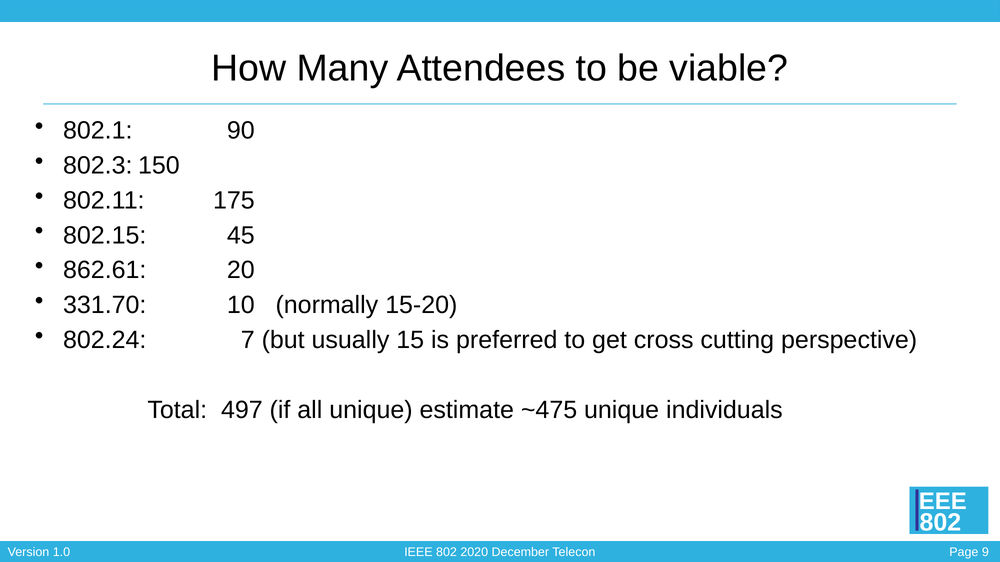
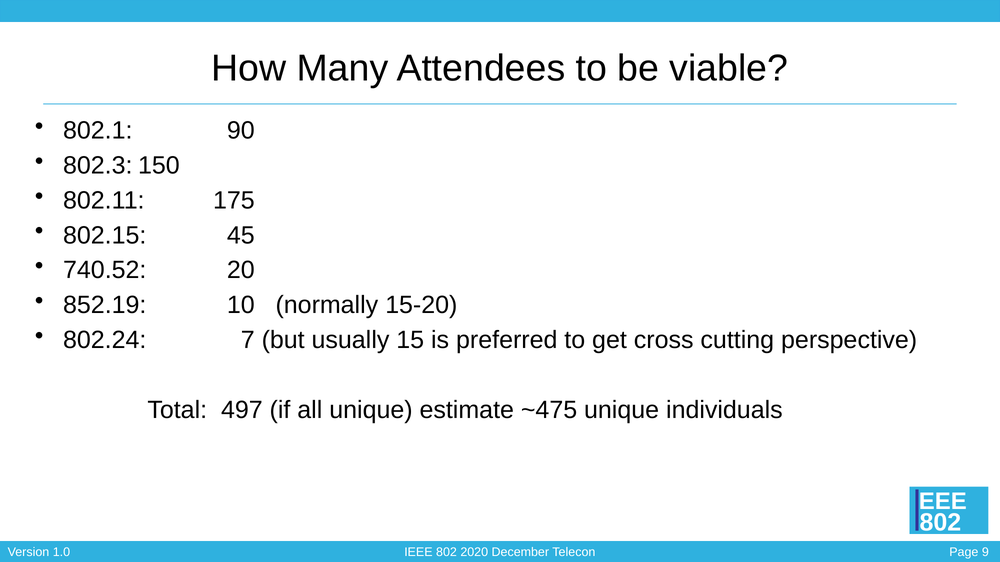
862.61: 862.61 -> 740.52
331.70: 331.70 -> 852.19
